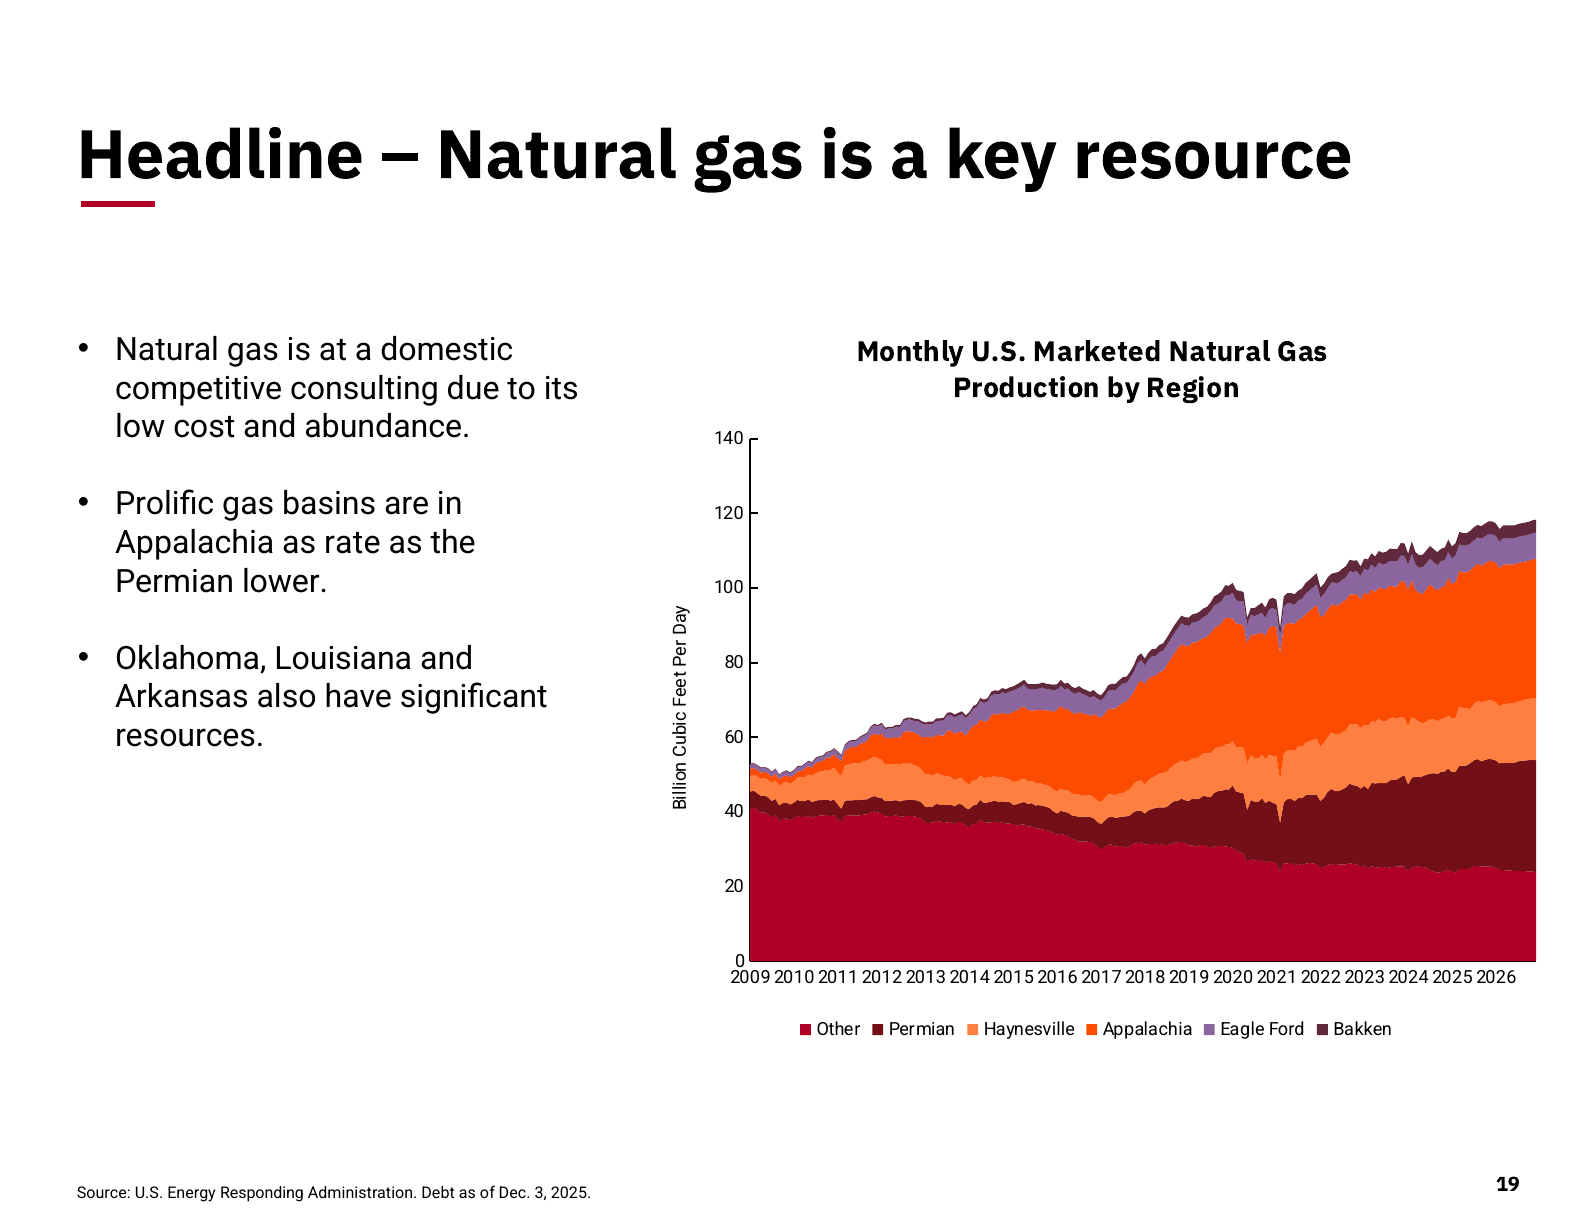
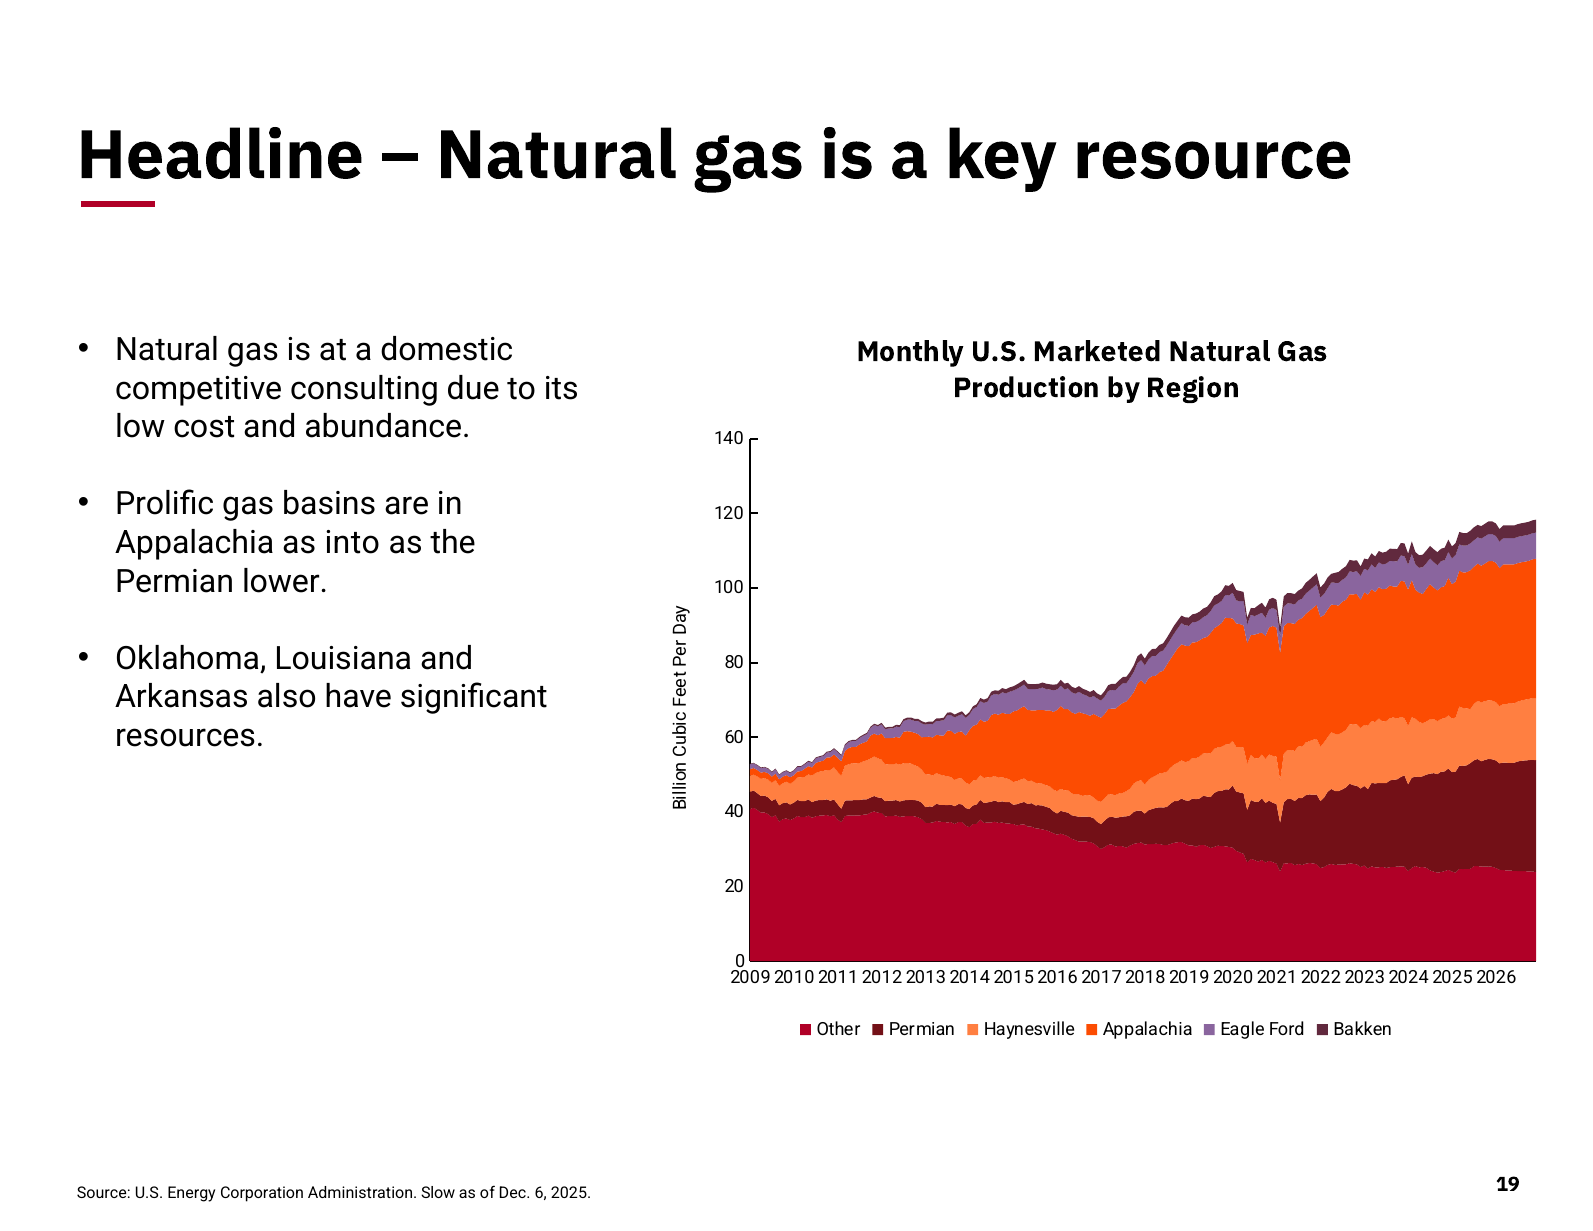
rate: rate -> into
Responding: Responding -> Corporation
Debt: Debt -> Slow
3: 3 -> 6
